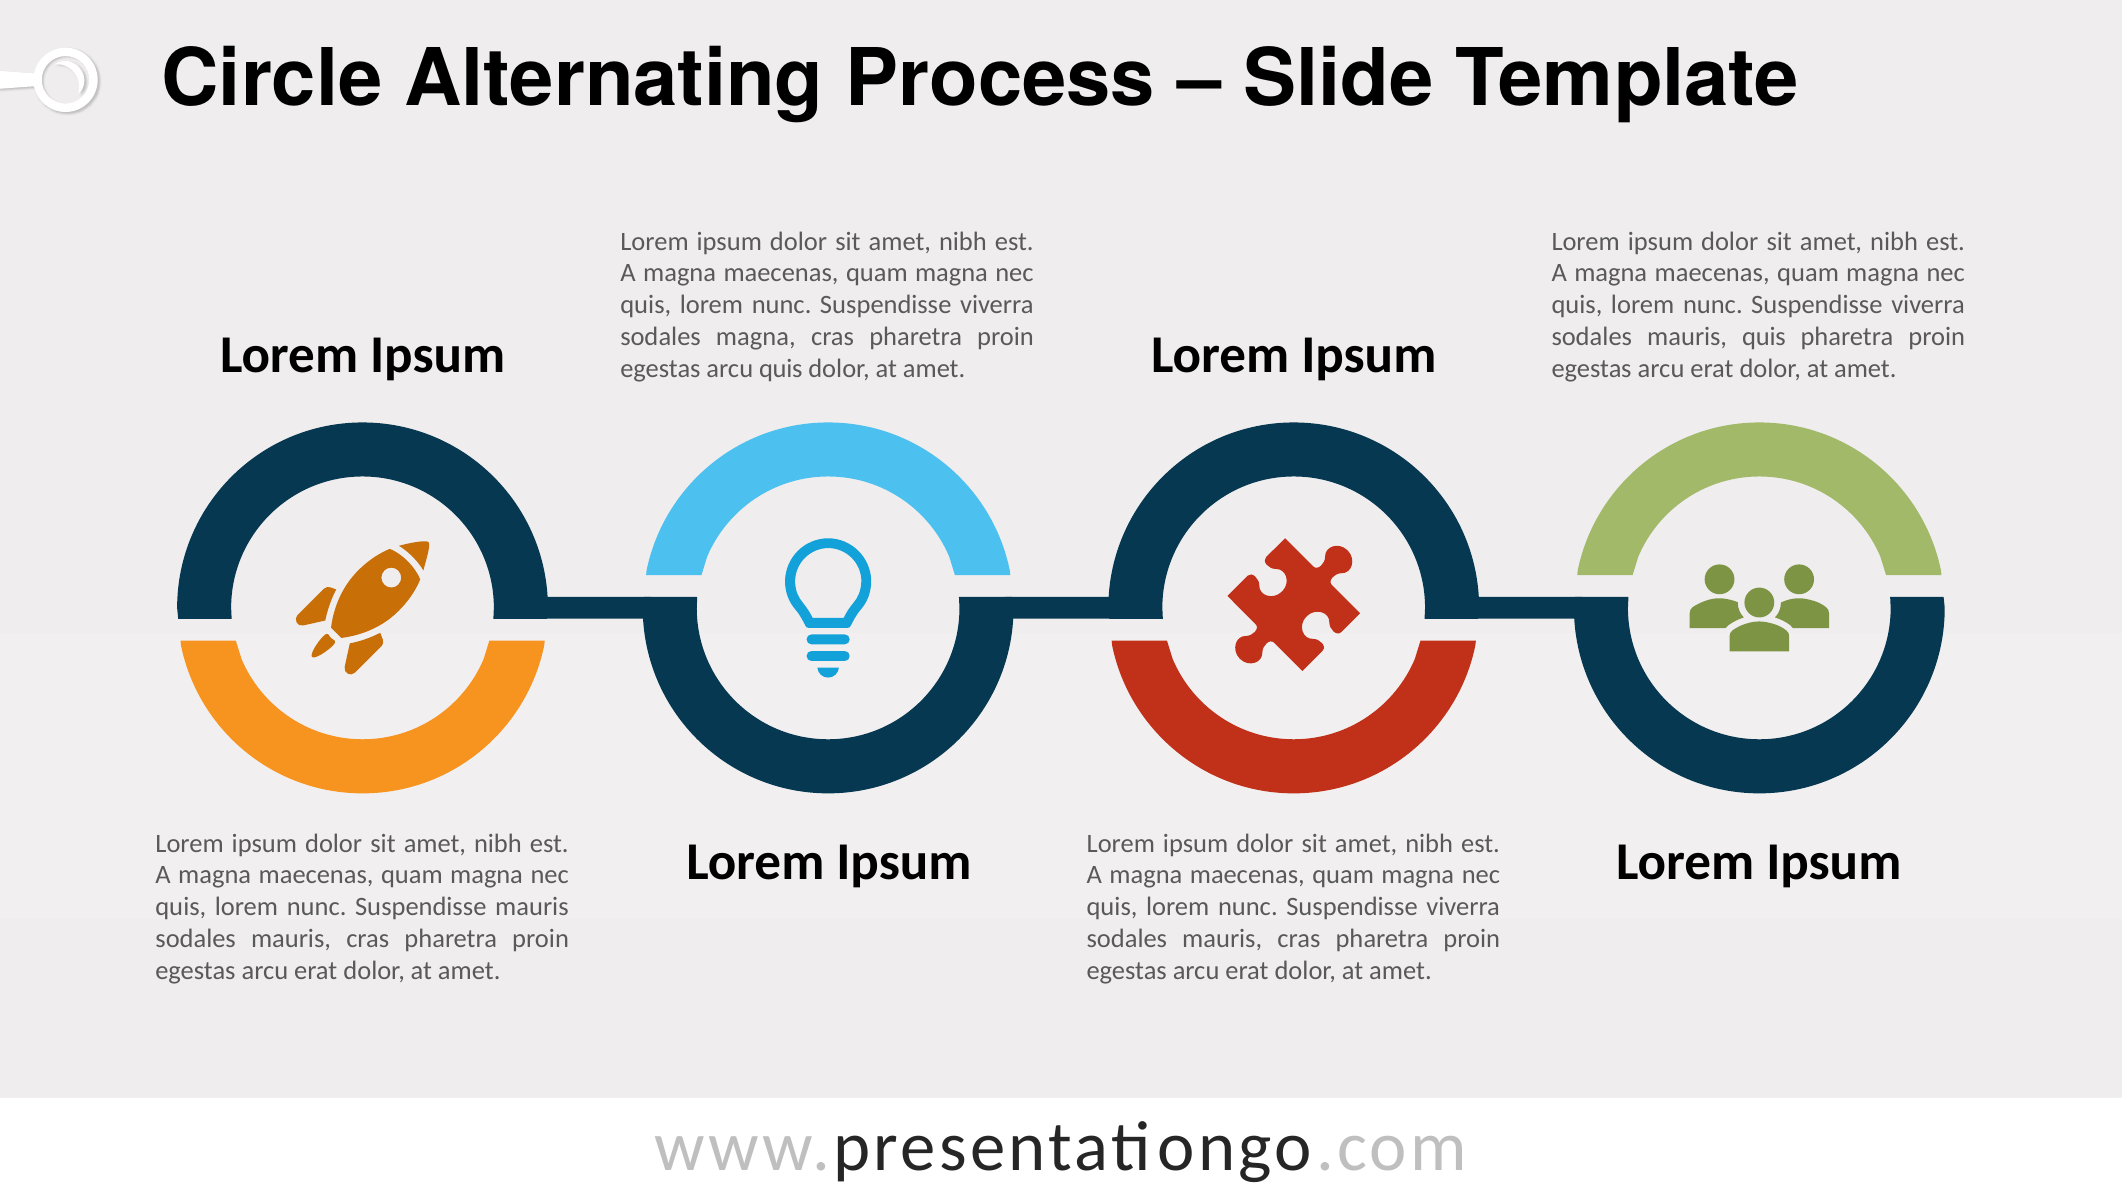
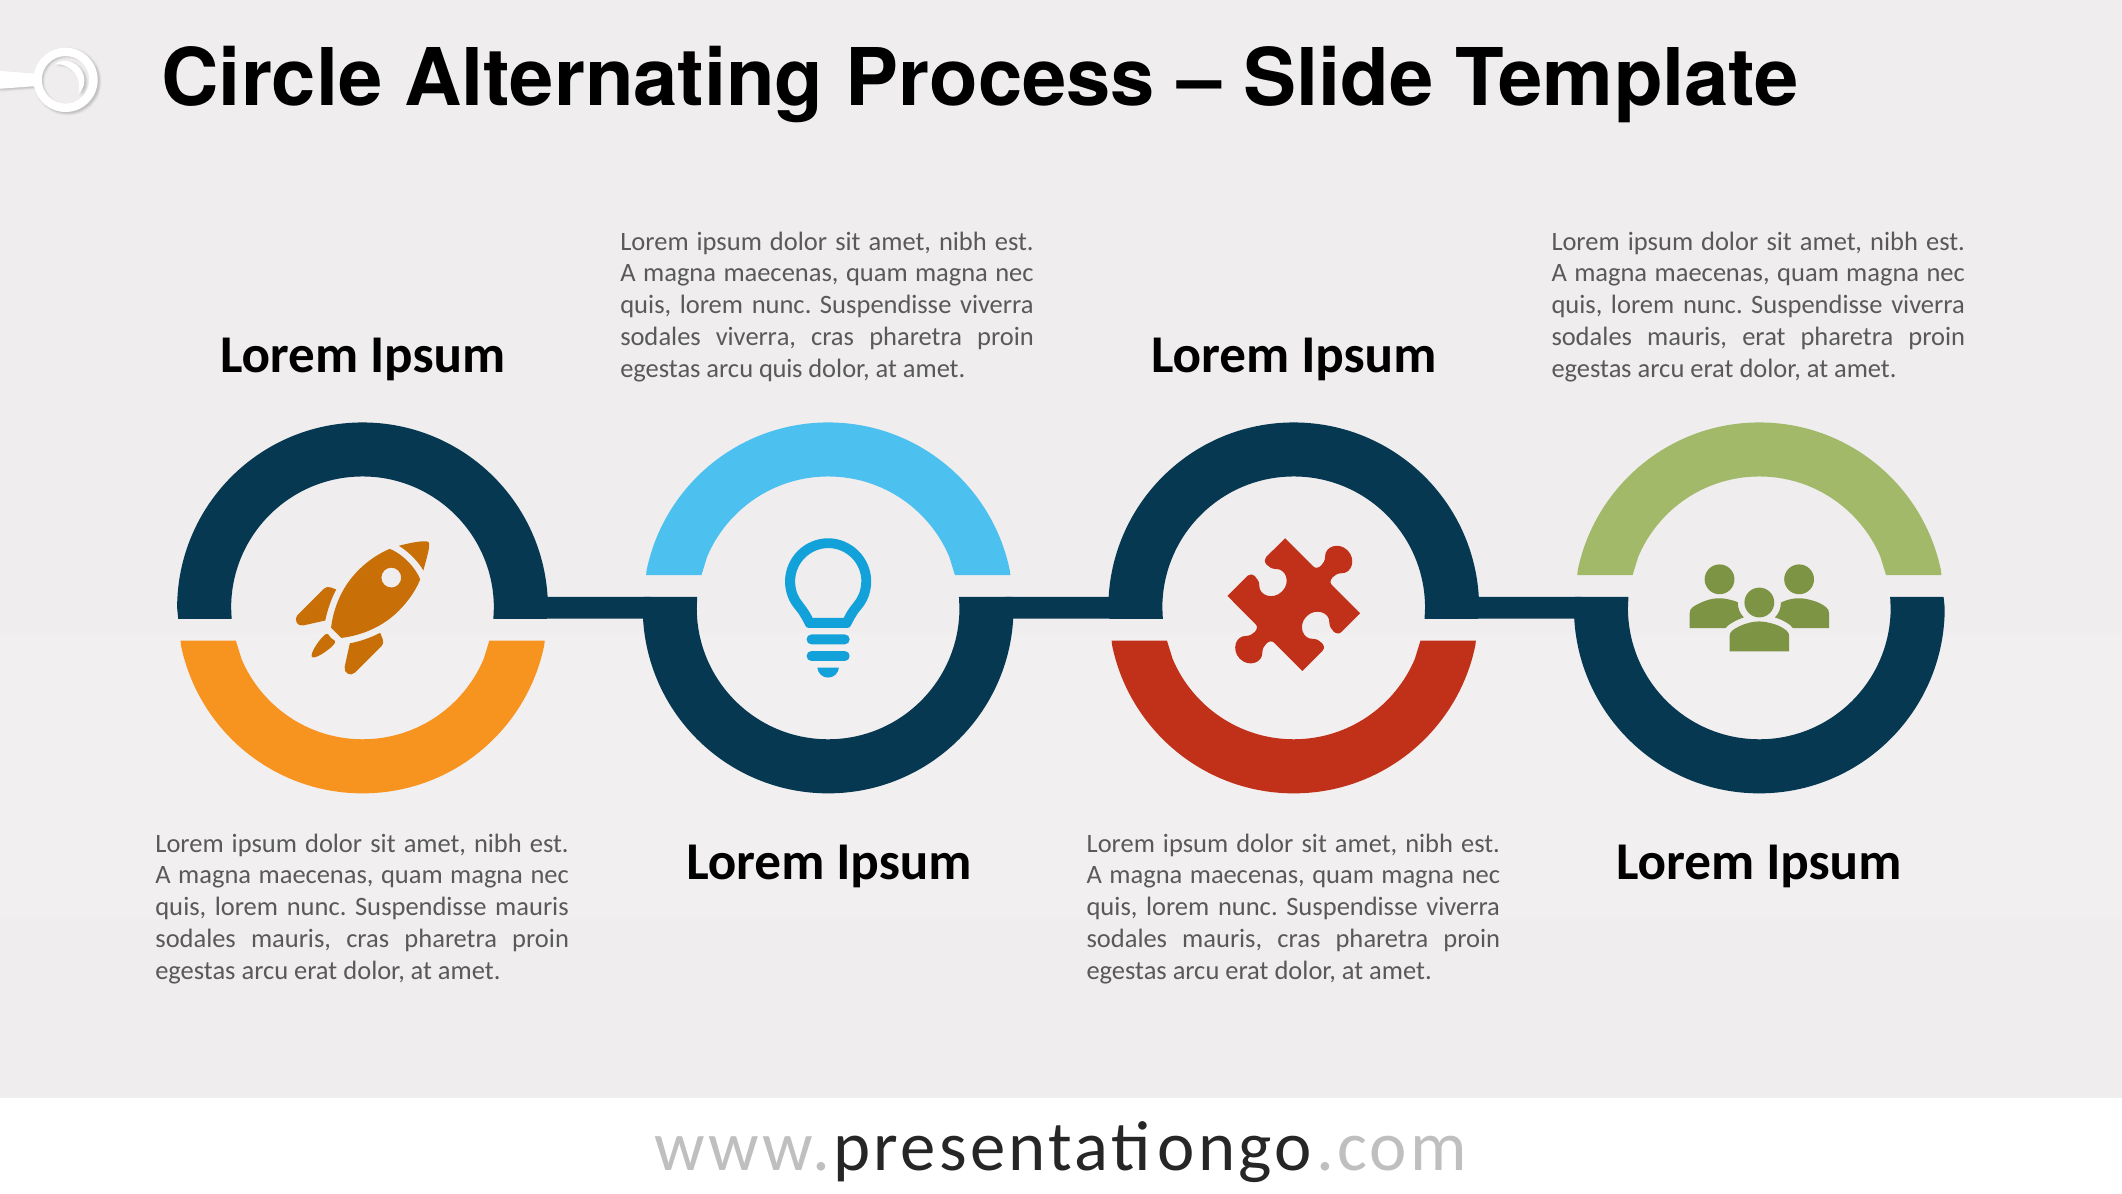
sodales magna: magna -> viverra
mauris quis: quis -> erat
